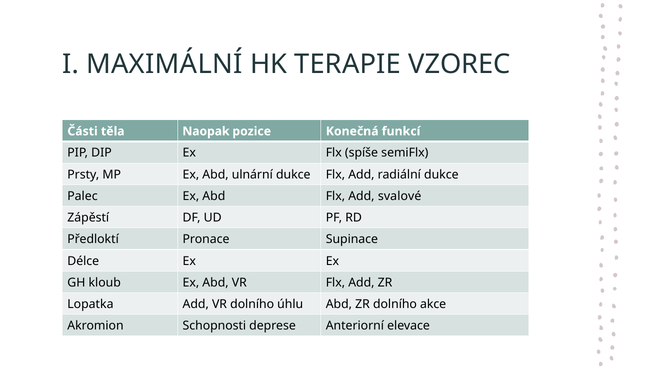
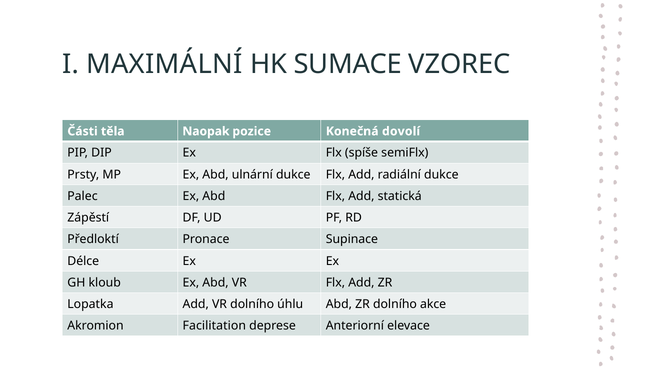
TERAPIE: TERAPIE -> SUMACE
funkcí: funkcí -> dovolí
svalové: svalové -> statická
Schopnosti: Schopnosti -> Facilitation
